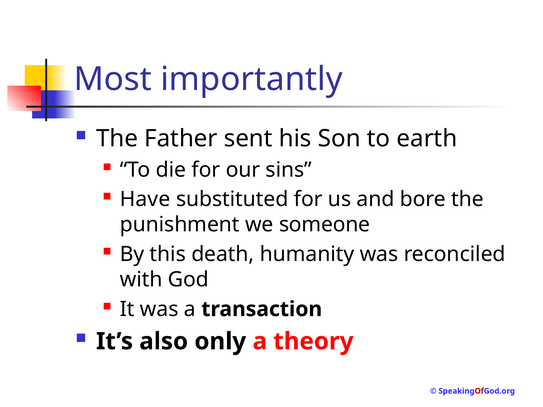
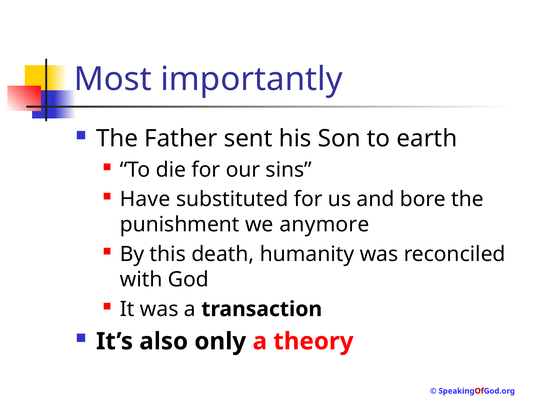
someone: someone -> anymore
